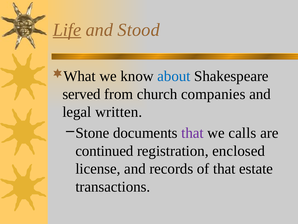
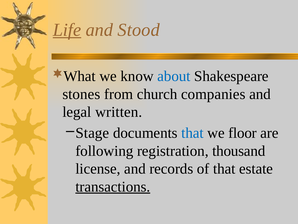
served: served -> stones
Stone: Stone -> Stage
that at (192, 133) colour: purple -> blue
calls: calls -> floor
continued: continued -> following
enclosed: enclosed -> thousand
transactions underline: none -> present
